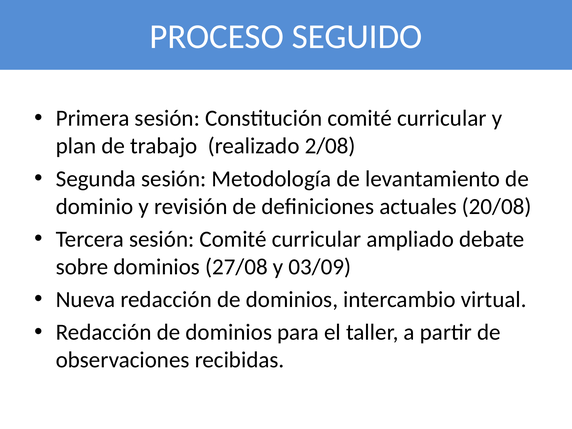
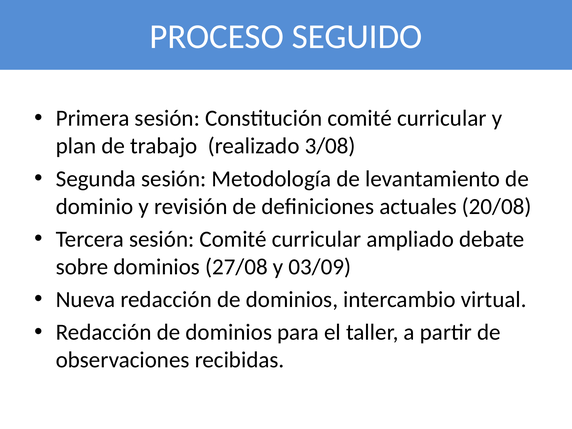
2/08: 2/08 -> 3/08
